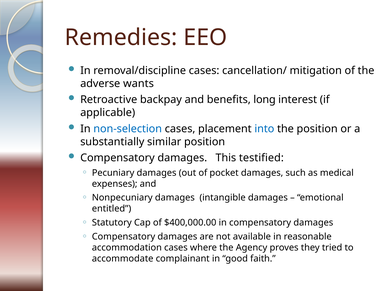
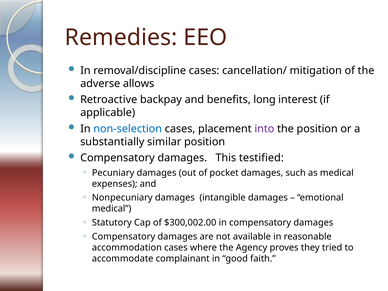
wants: wants -> allows
into colour: blue -> purple
entitled at (112, 209): entitled -> medical
$400,000.00: $400,000.00 -> $300,002.00
